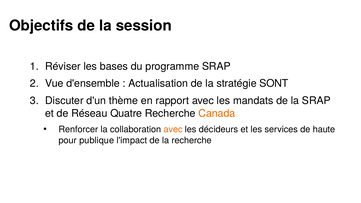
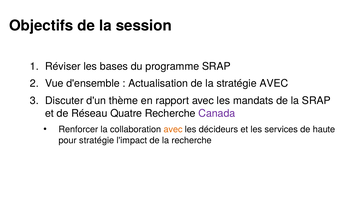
stratégie SONT: SONT -> AVEC
Canada colour: orange -> purple
pour publique: publique -> stratégie
